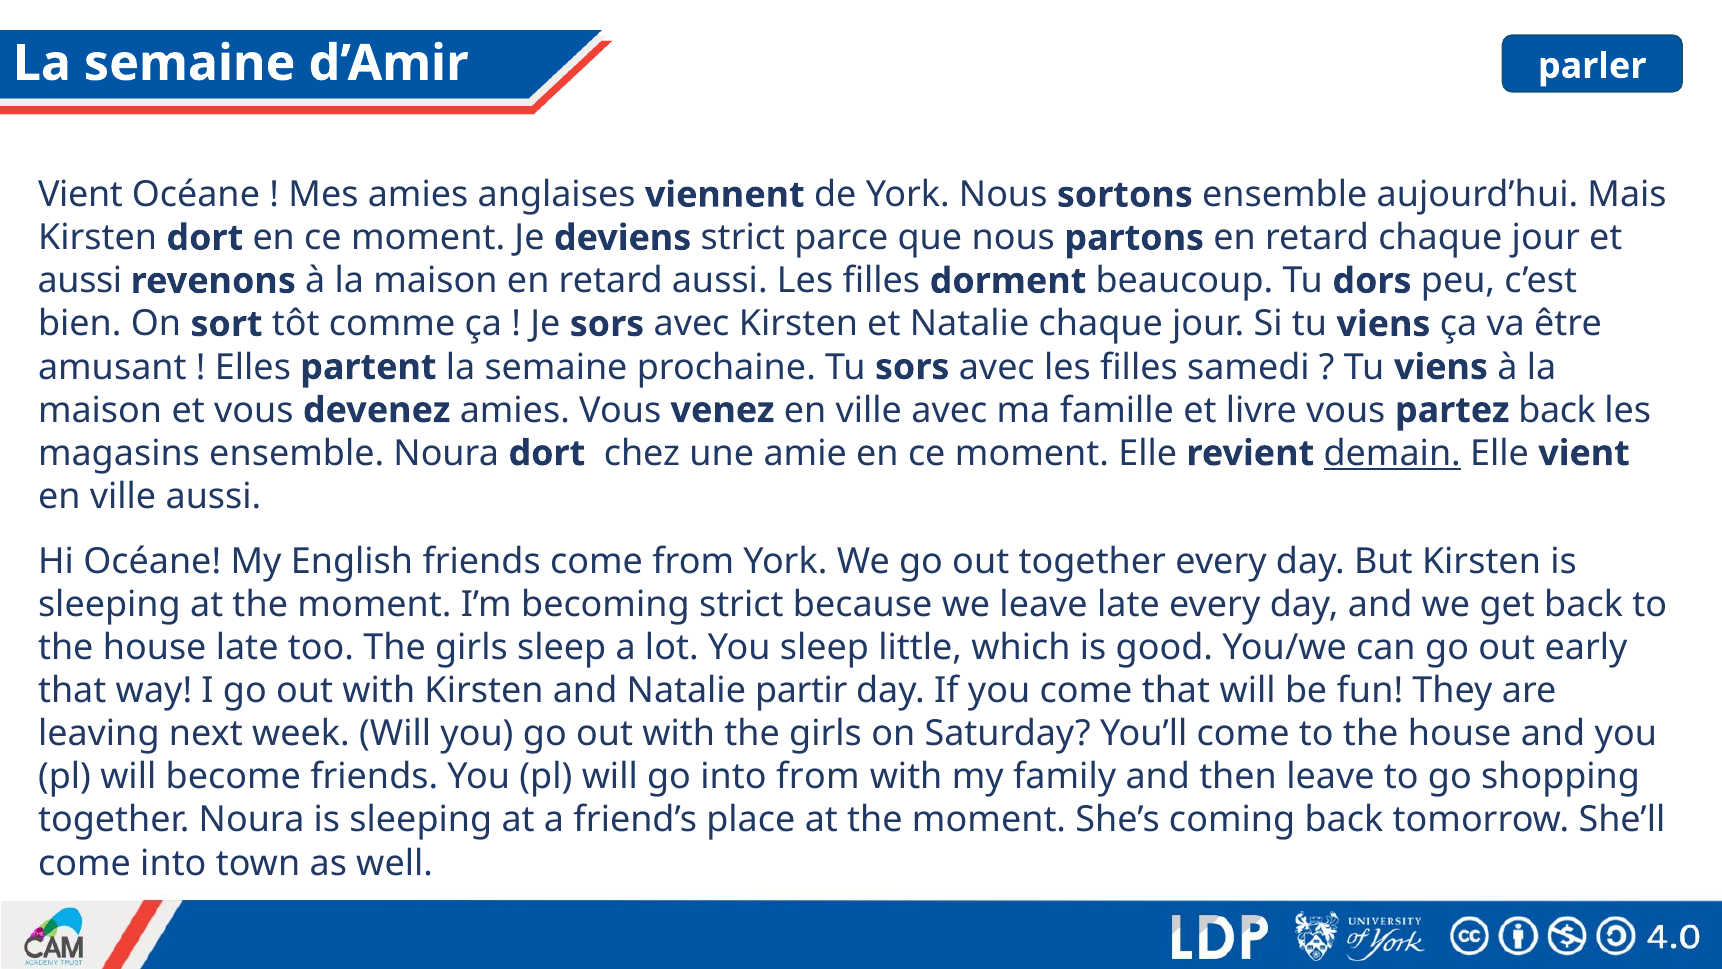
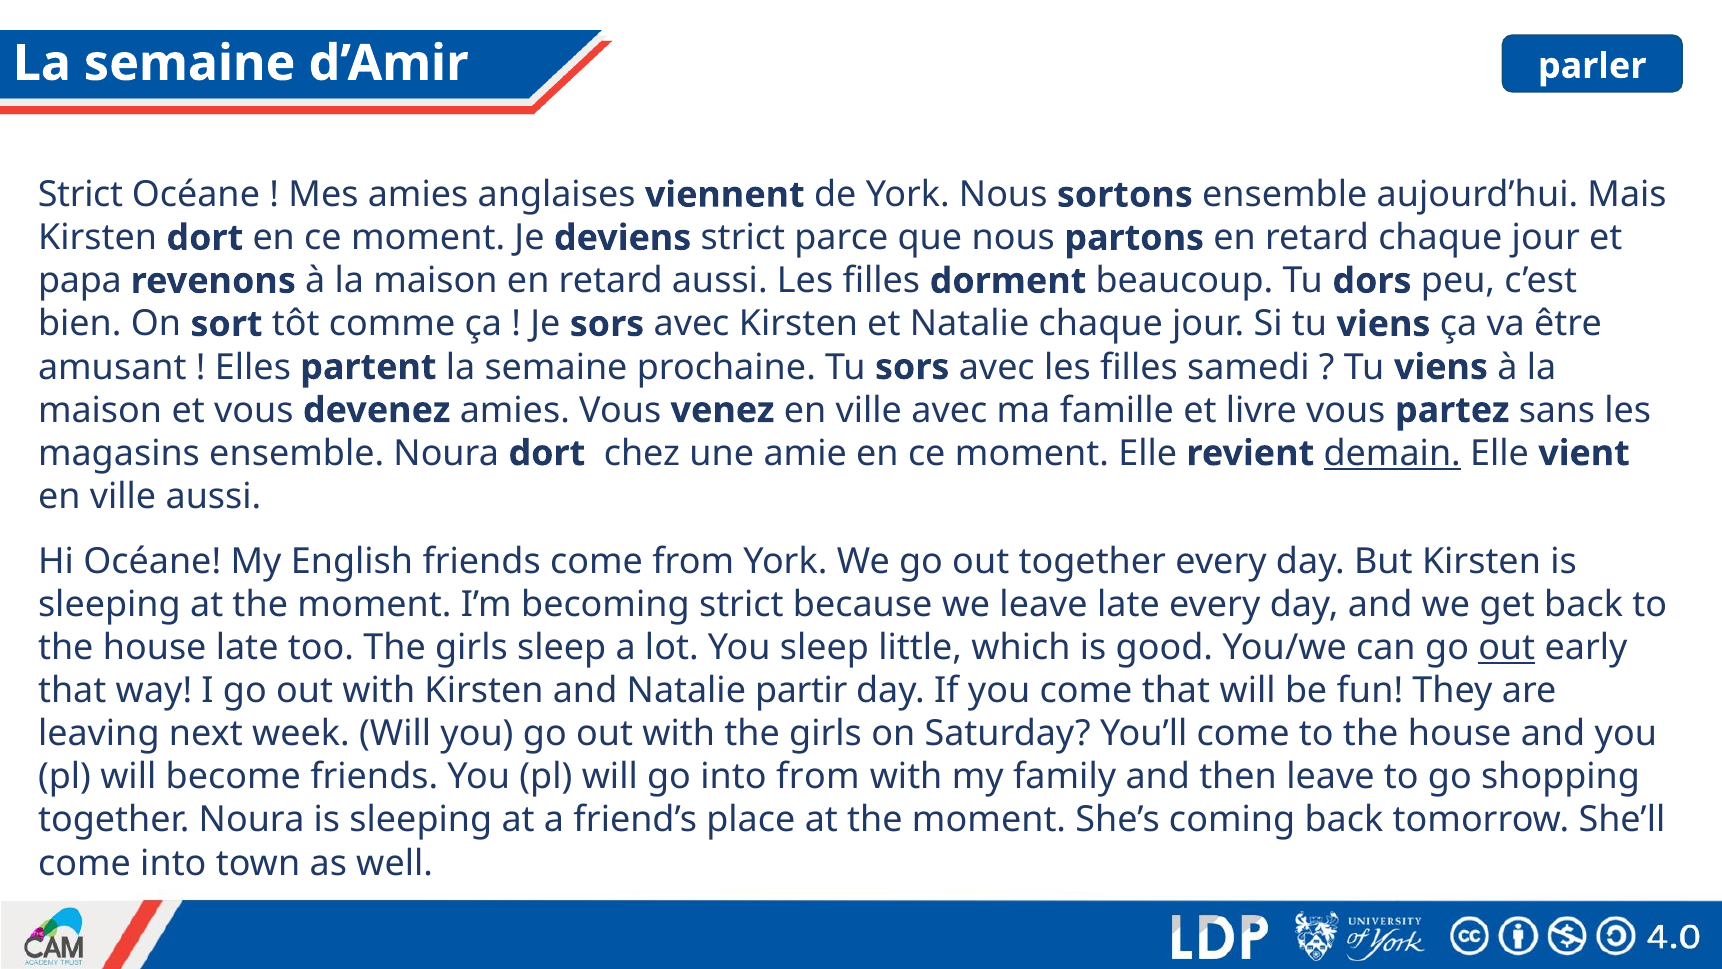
Vient at (80, 195): Vient -> Strict
aussi at (80, 281): aussi -> papa
partez back: back -> sans
out at (1507, 648) underline: none -> present
